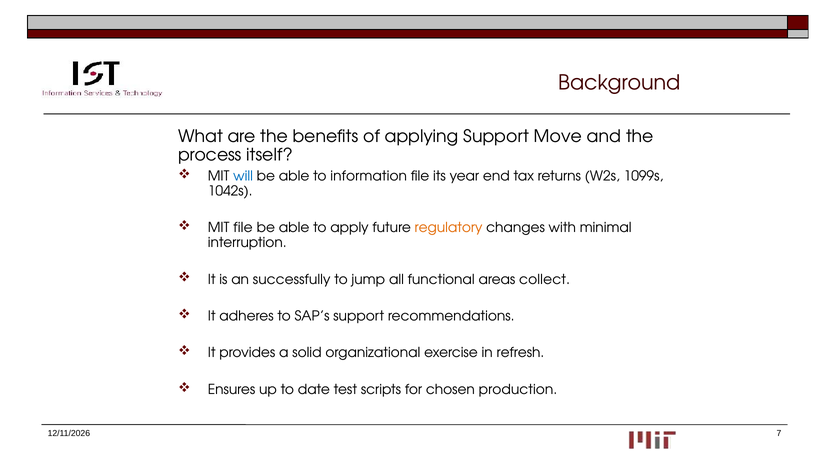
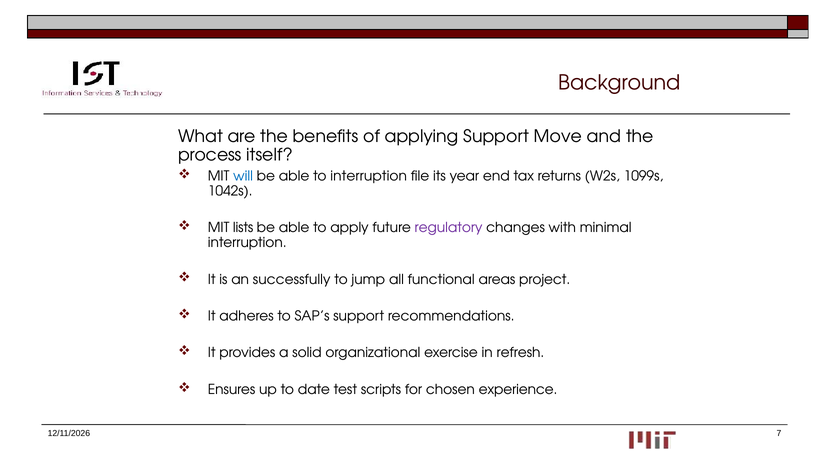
to information: information -> interruption
MIT file: file -> lists
regulatory colour: orange -> purple
collect: collect -> project
production: production -> experience
